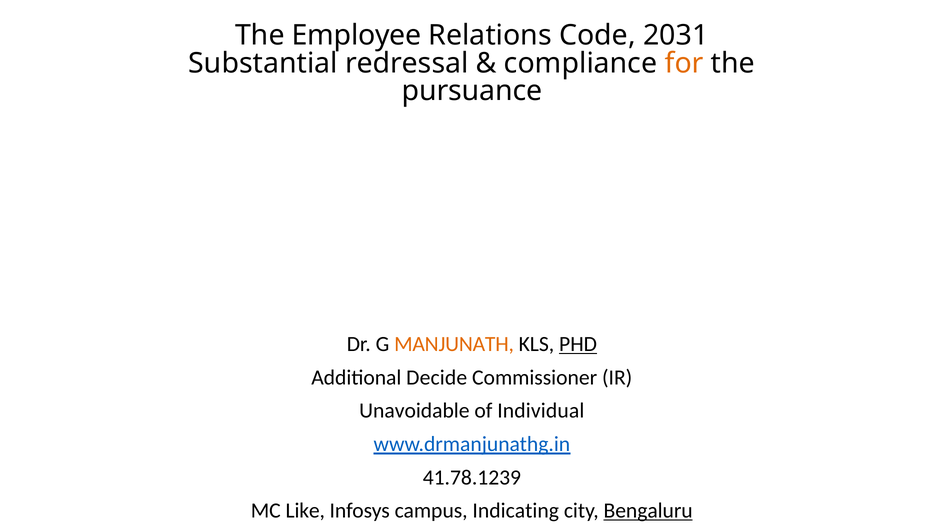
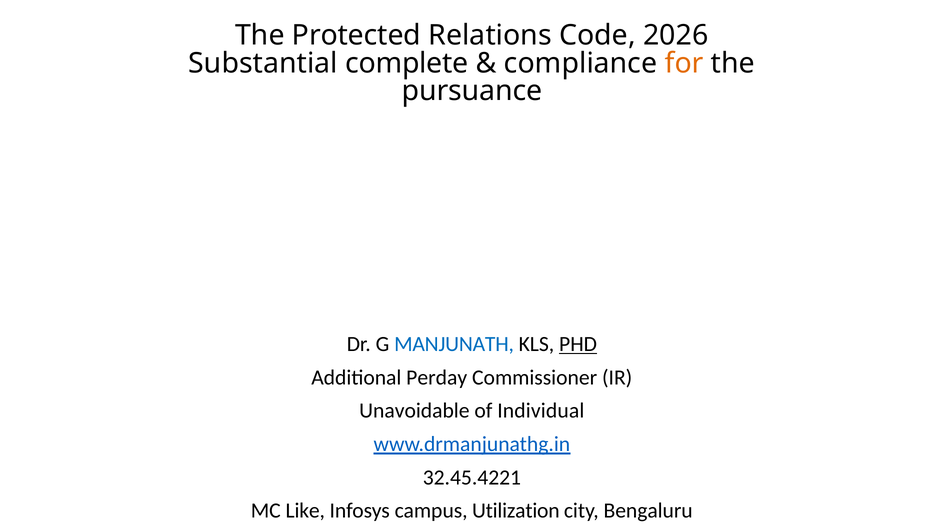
Employee: Employee -> Protected
2031: 2031 -> 2026
redressal: redressal -> complete
MANJUNATH colour: orange -> blue
Decide: Decide -> Perday
41.78.1239: 41.78.1239 -> 32.45.4221
Indicating: Indicating -> Utilization
Bengaluru underline: present -> none
